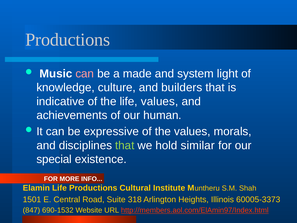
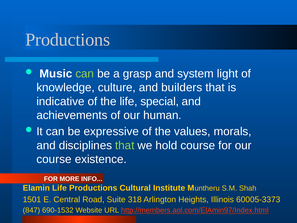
can at (85, 74) colour: pink -> light green
made: made -> grasp
life values: values -> special
hold similar: similar -> course
special at (54, 159): special -> course
